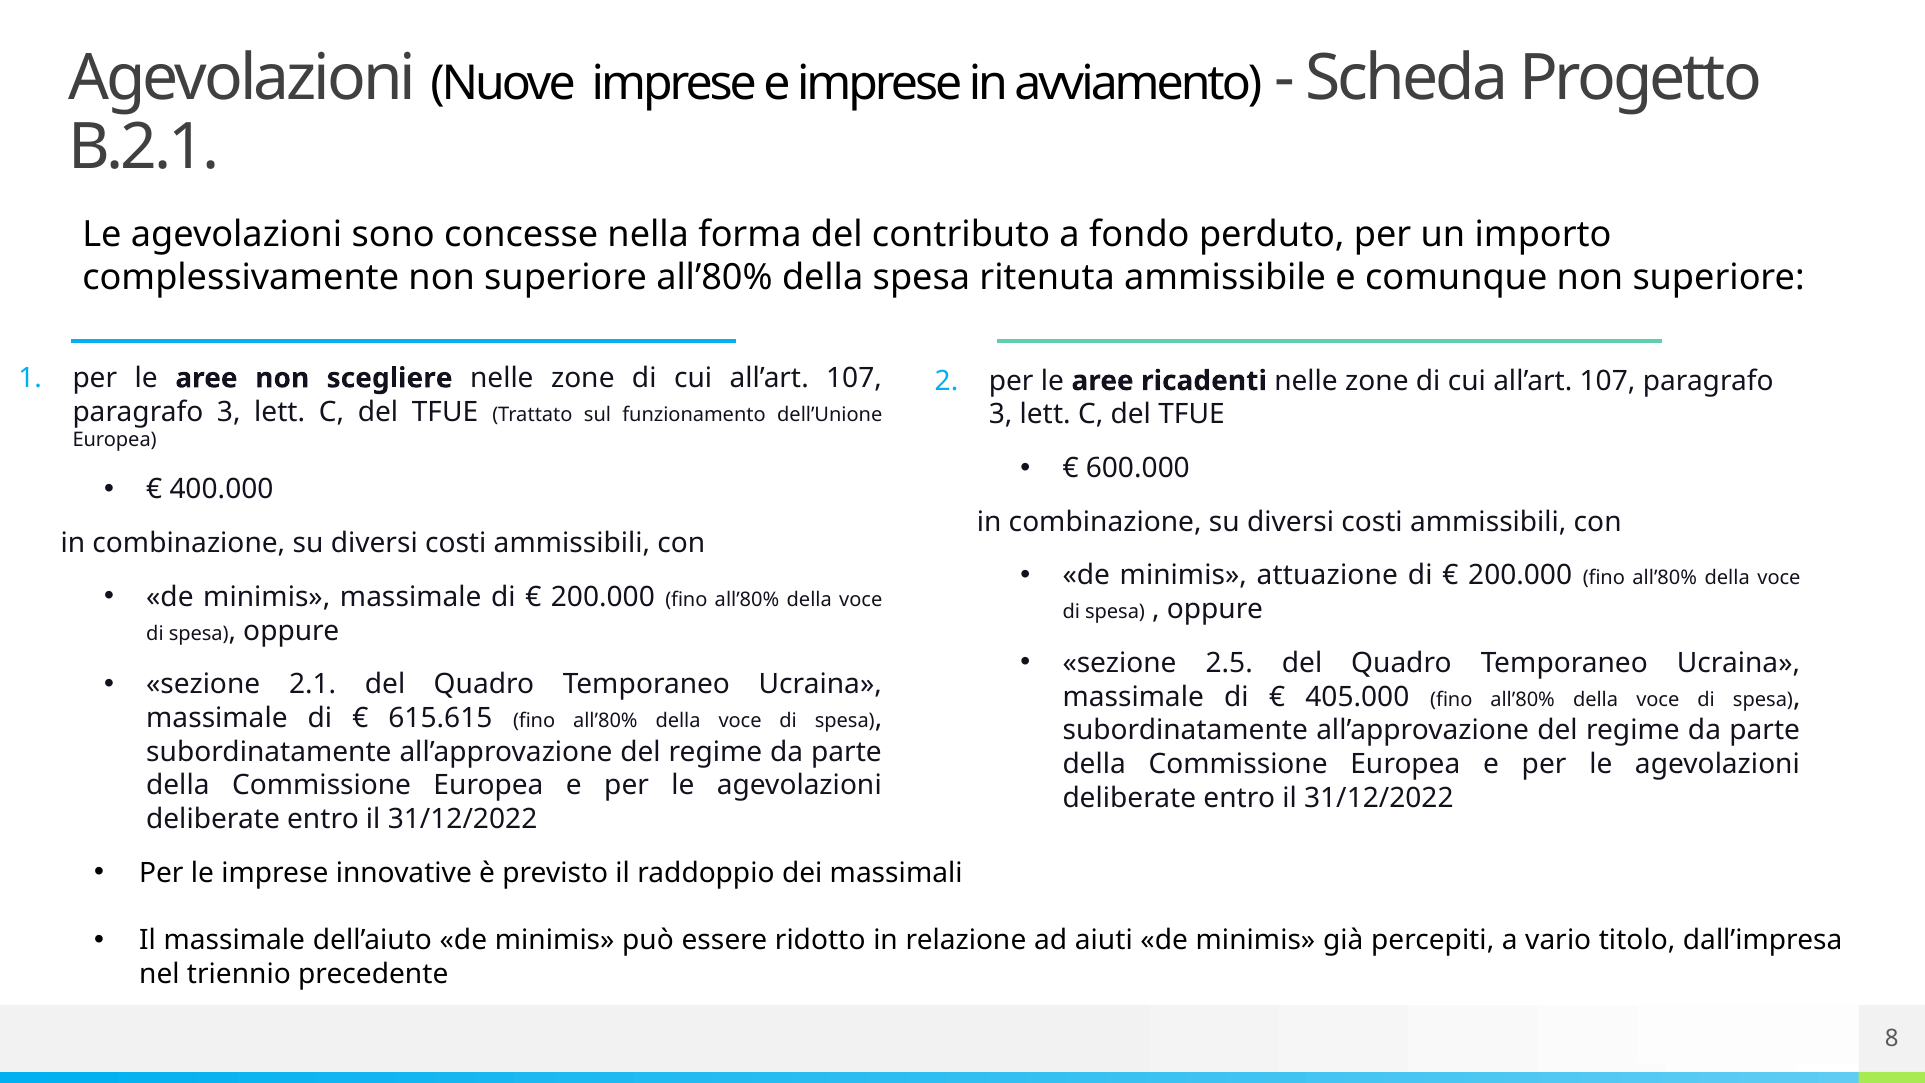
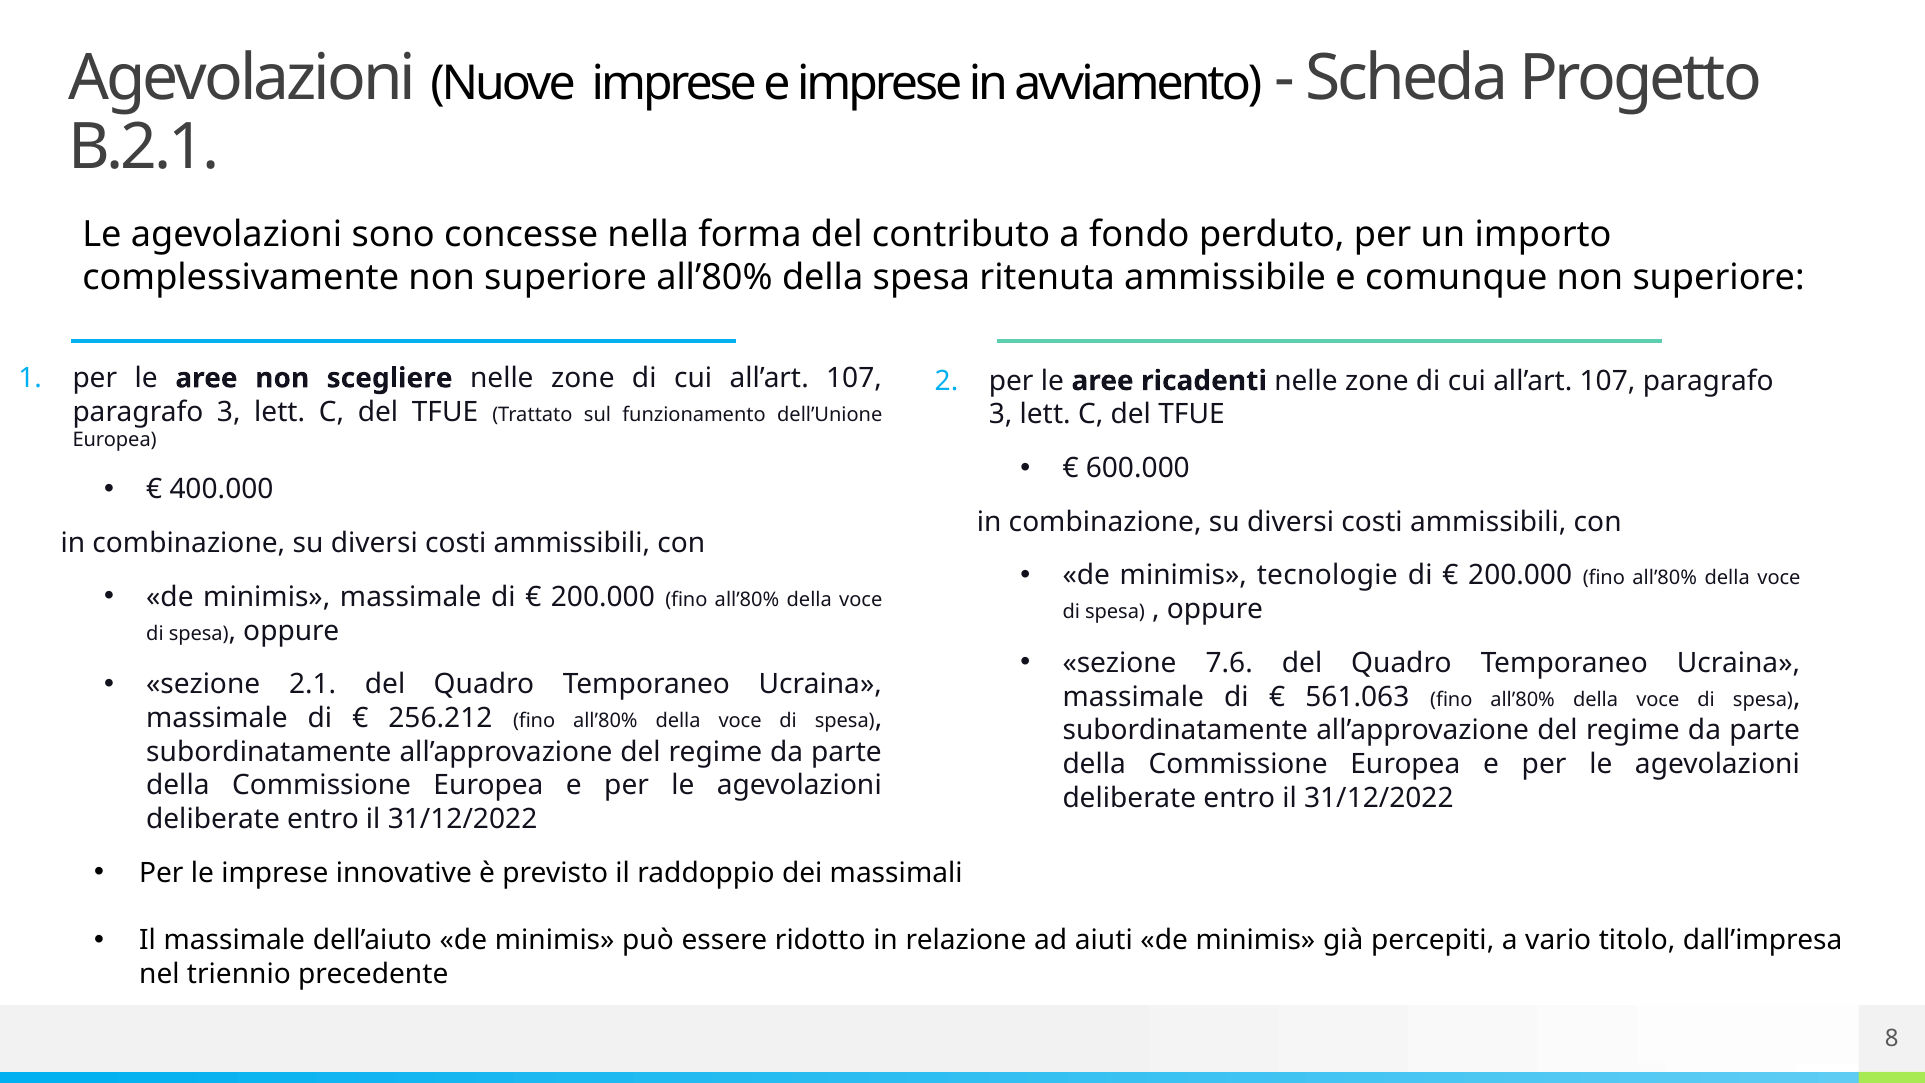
attuazione: attuazione -> tecnologie
2.5: 2.5 -> 7.6
405.000: 405.000 -> 561.063
615.615: 615.615 -> 256.212
